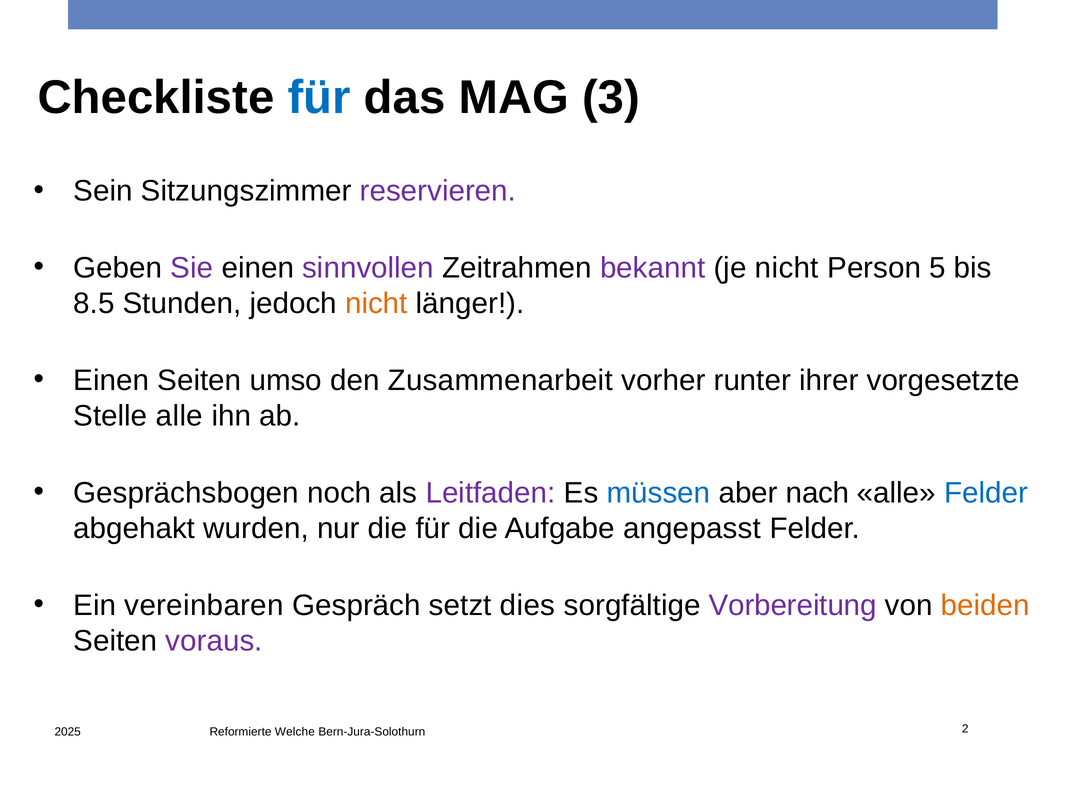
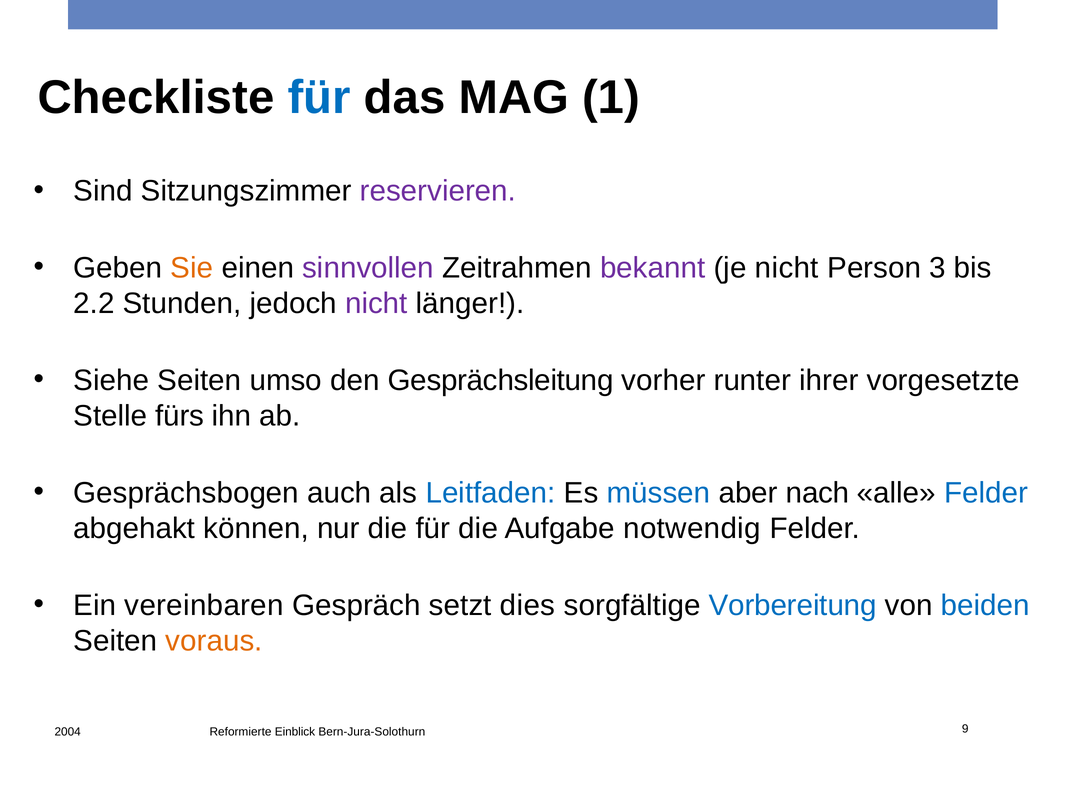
3: 3 -> 1
Sein: Sein -> Sind
Sie colour: purple -> orange
5: 5 -> 3
8.5: 8.5 -> 2.2
nicht at (376, 303) colour: orange -> purple
Einen at (111, 380): Einen -> Siehe
Zusammenarbeit: Zusammenarbeit -> Gesprächsleitung
Stelle alle: alle -> fürs
noch: noch -> auch
Leitfaden colour: purple -> blue
wurden: wurden -> können
angepasst: angepasst -> notwendig
Vorbereitung colour: purple -> blue
beiden colour: orange -> blue
voraus colour: purple -> orange
2025: 2025 -> 2004
Welche: Welche -> Einblick
2: 2 -> 9
